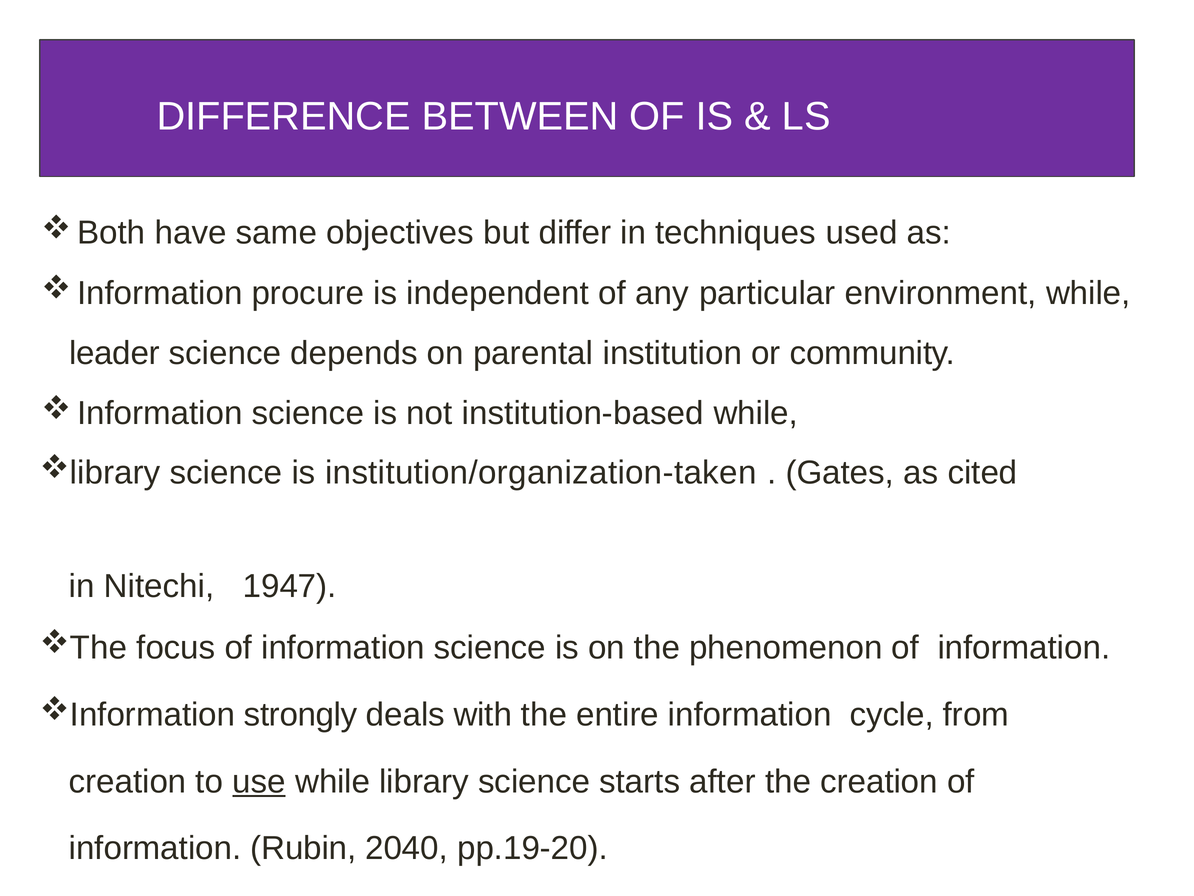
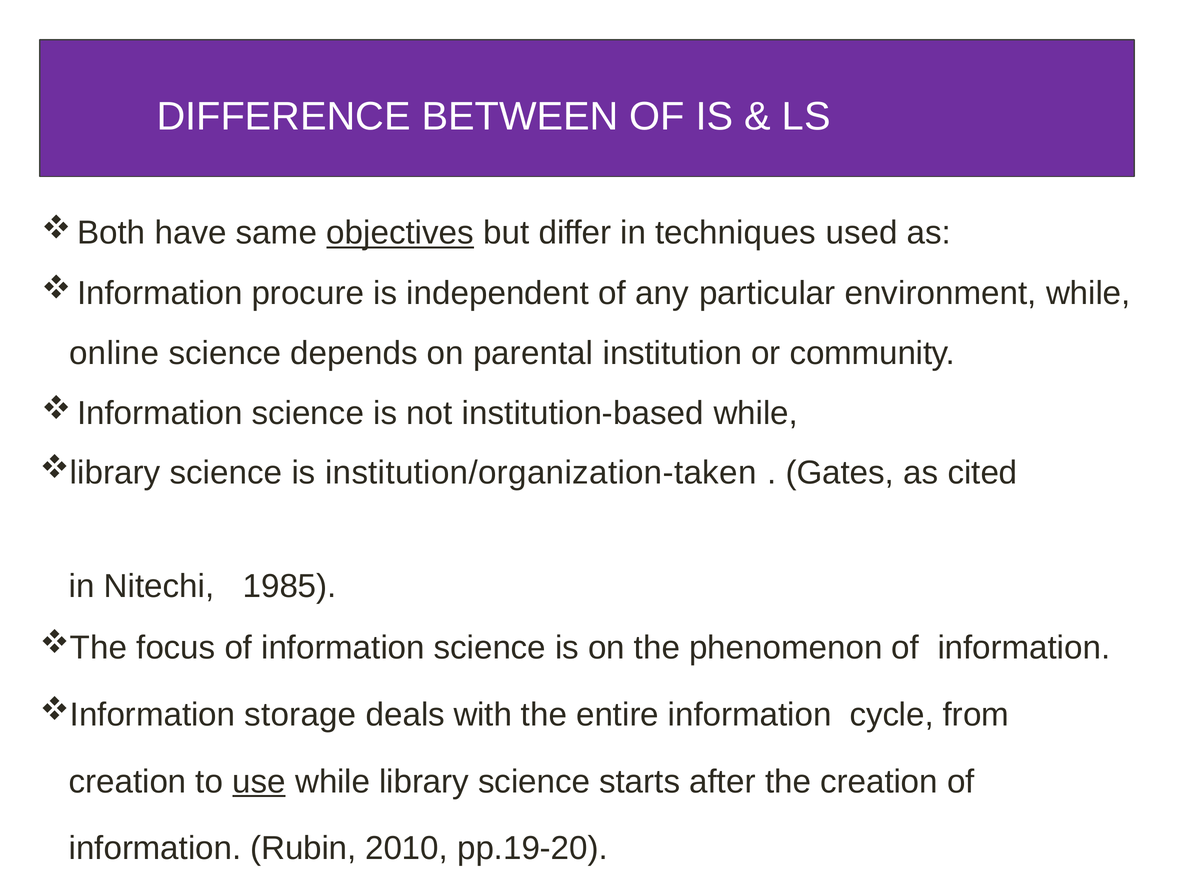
objectives underline: none -> present
leader: leader -> online
1947: 1947 -> 1985
strongly: strongly -> storage
2040: 2040 -> 2010
